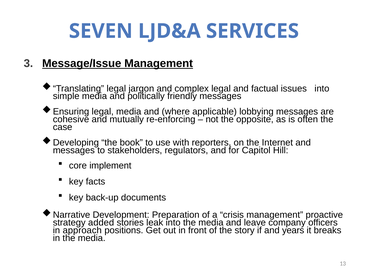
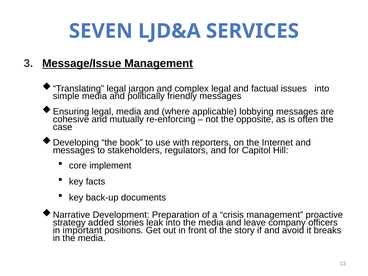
approach: approach -> important
years: years -> avoid
